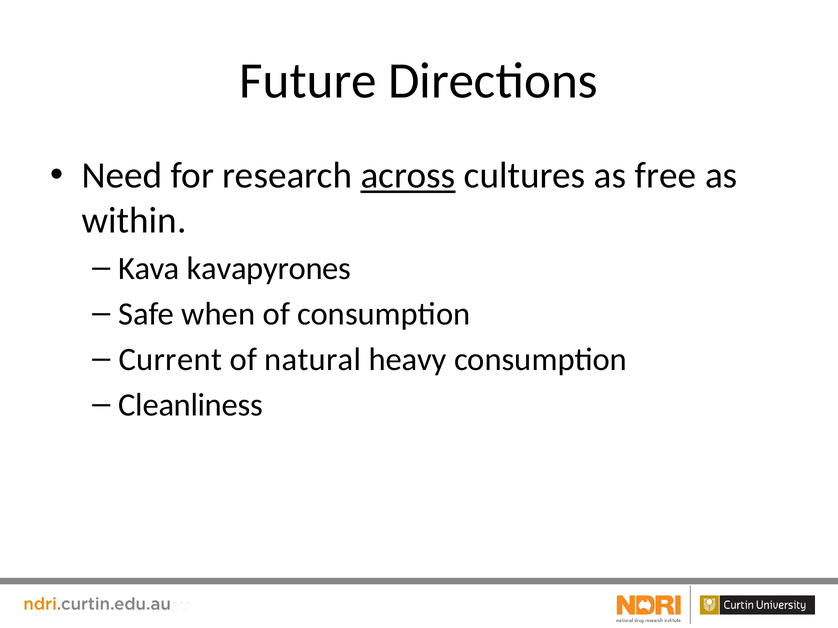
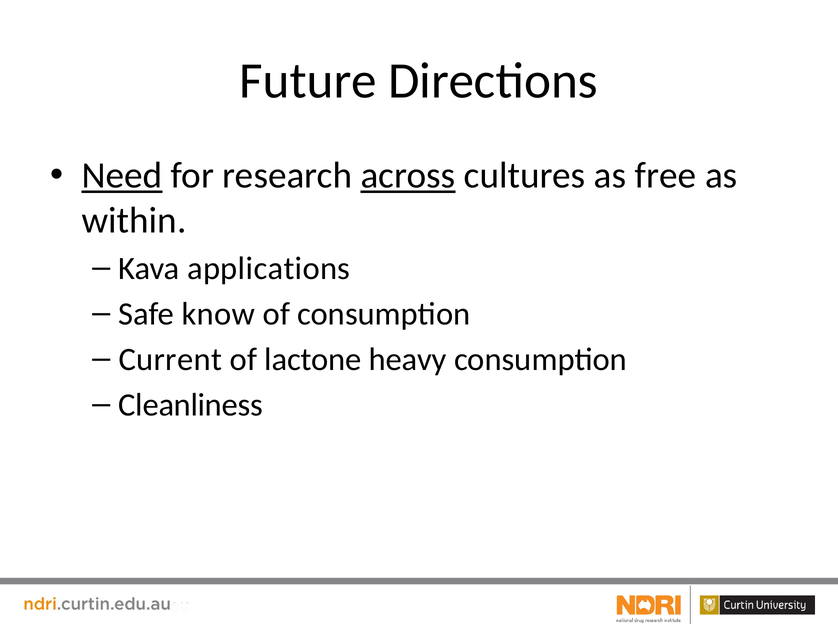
Need underline: none -> present
kavapyrones: kavapyrones -> applications
when: when -> know
natural: natural -> lactone
